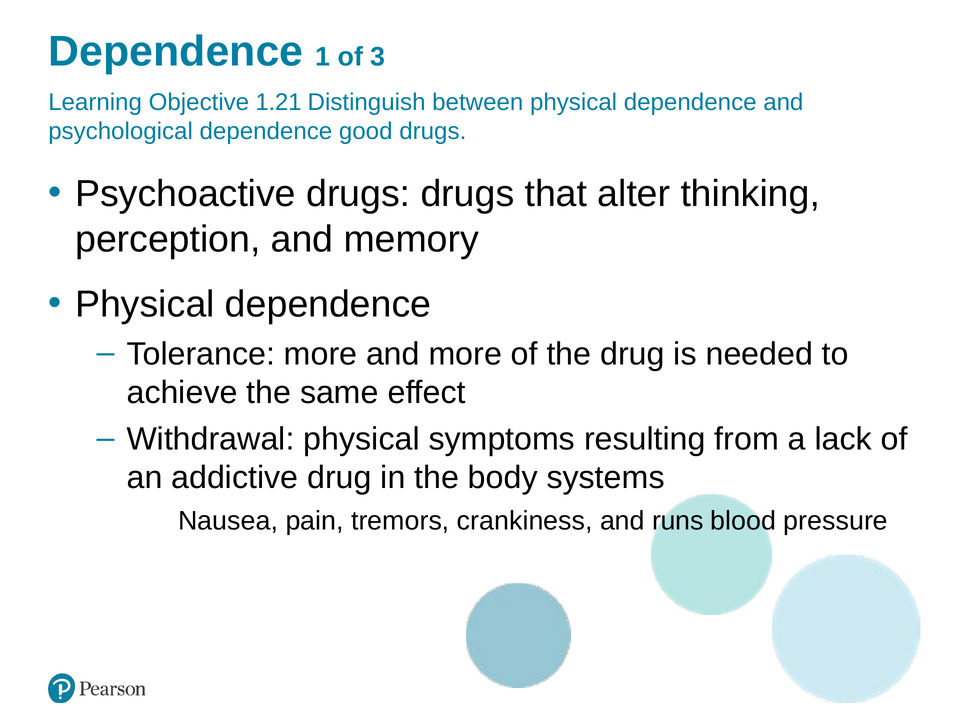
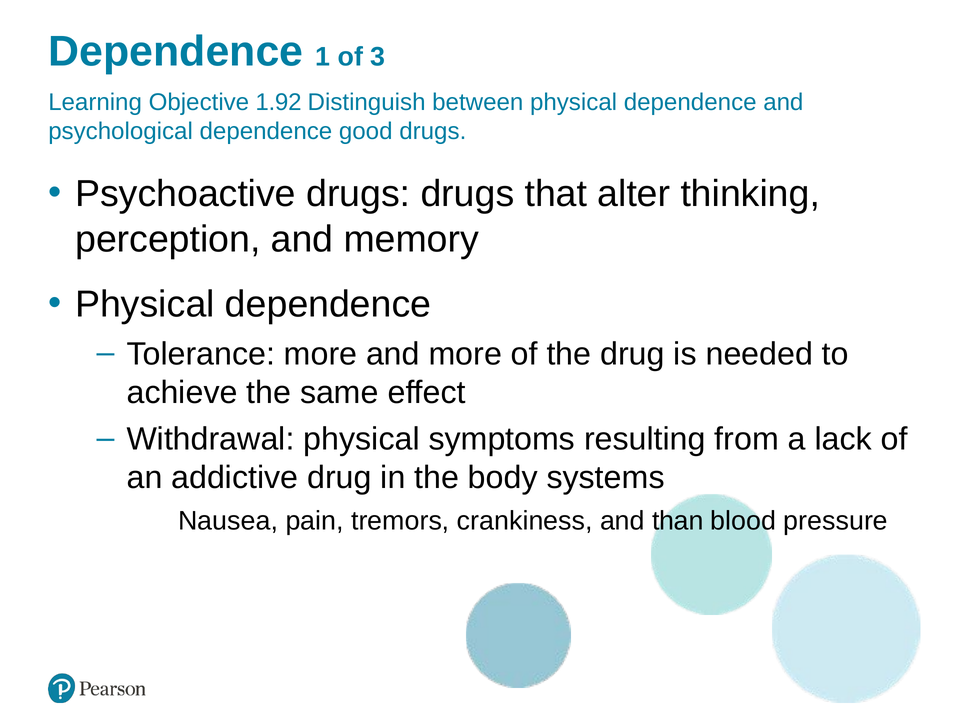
1.21: 1.21 -> 1.92
runs: runs -> than
